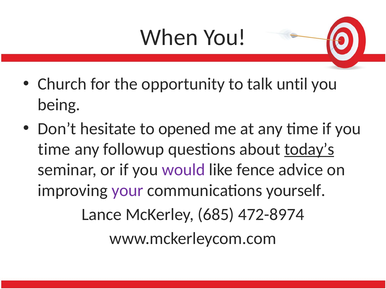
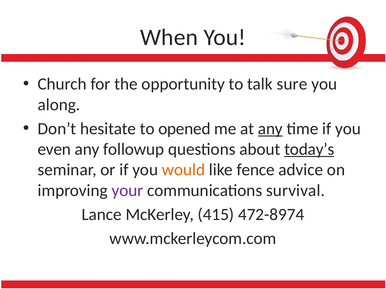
until: until -> sure
being: being -> along
any at (270, 129) underline: none -> present
time at (54, 149): time -> even
would colour: purple -> orange
yourself: yourself -> survival
685: 685 -> 415
